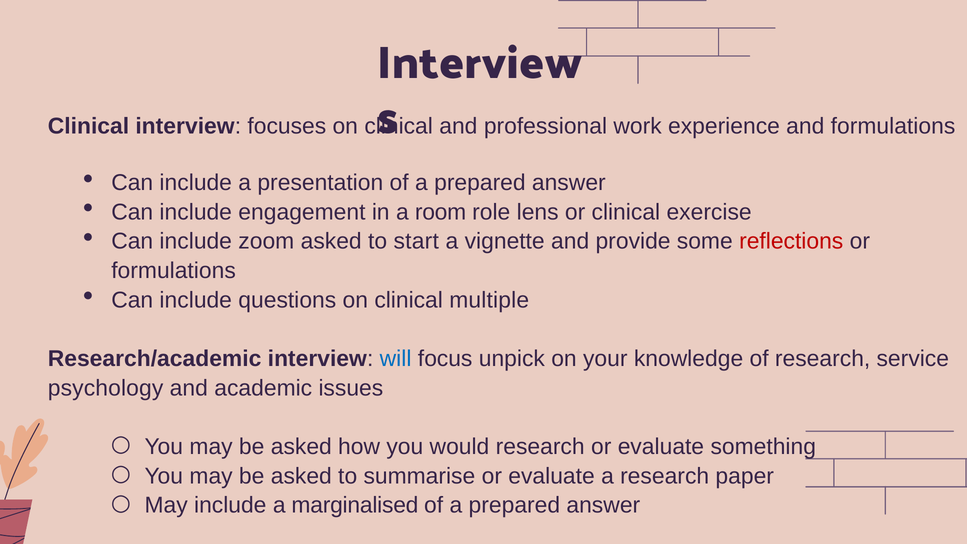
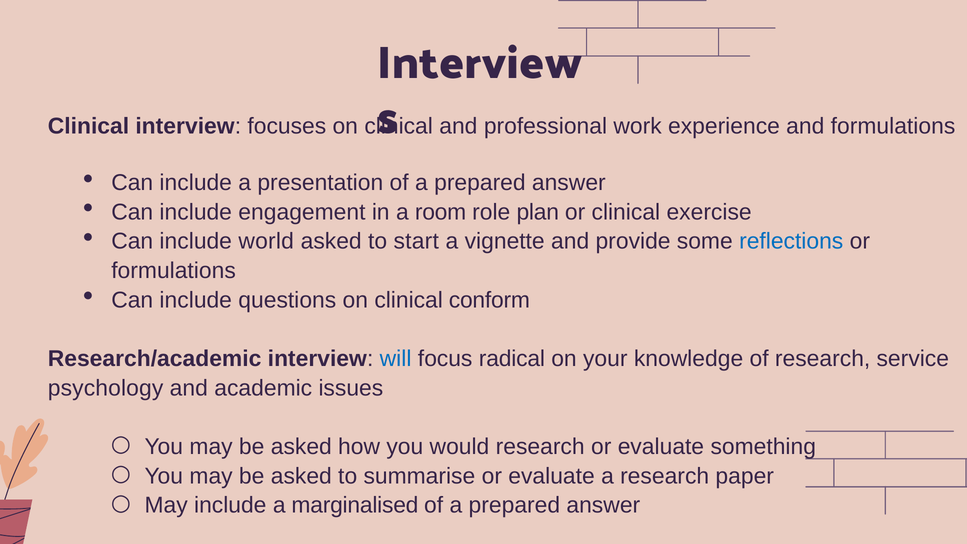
lens: lens -> plan
zoom: zoom -> world
reflections colour: red -> blue
multiple: multiple -> conform
unpick: unpick -> radical
